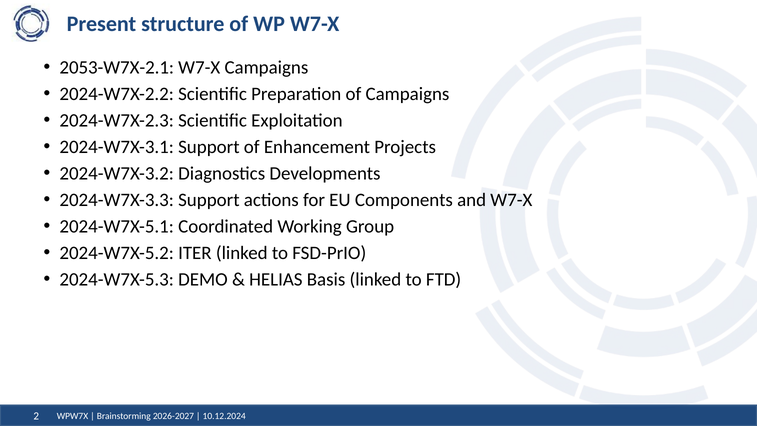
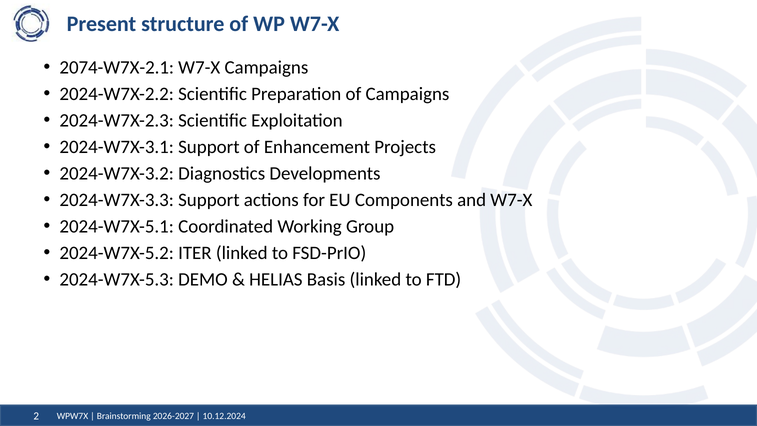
2053-W7X-2.1: 2053-W7X-2.1 -> 2074-W7X-2.1
